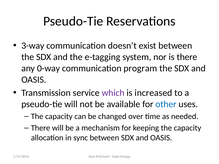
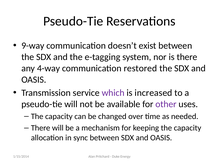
3-way: 3-way -> 9-way
0-way: 0-way -> 4-way
program: program -> restored
other colour: blue -> purple
